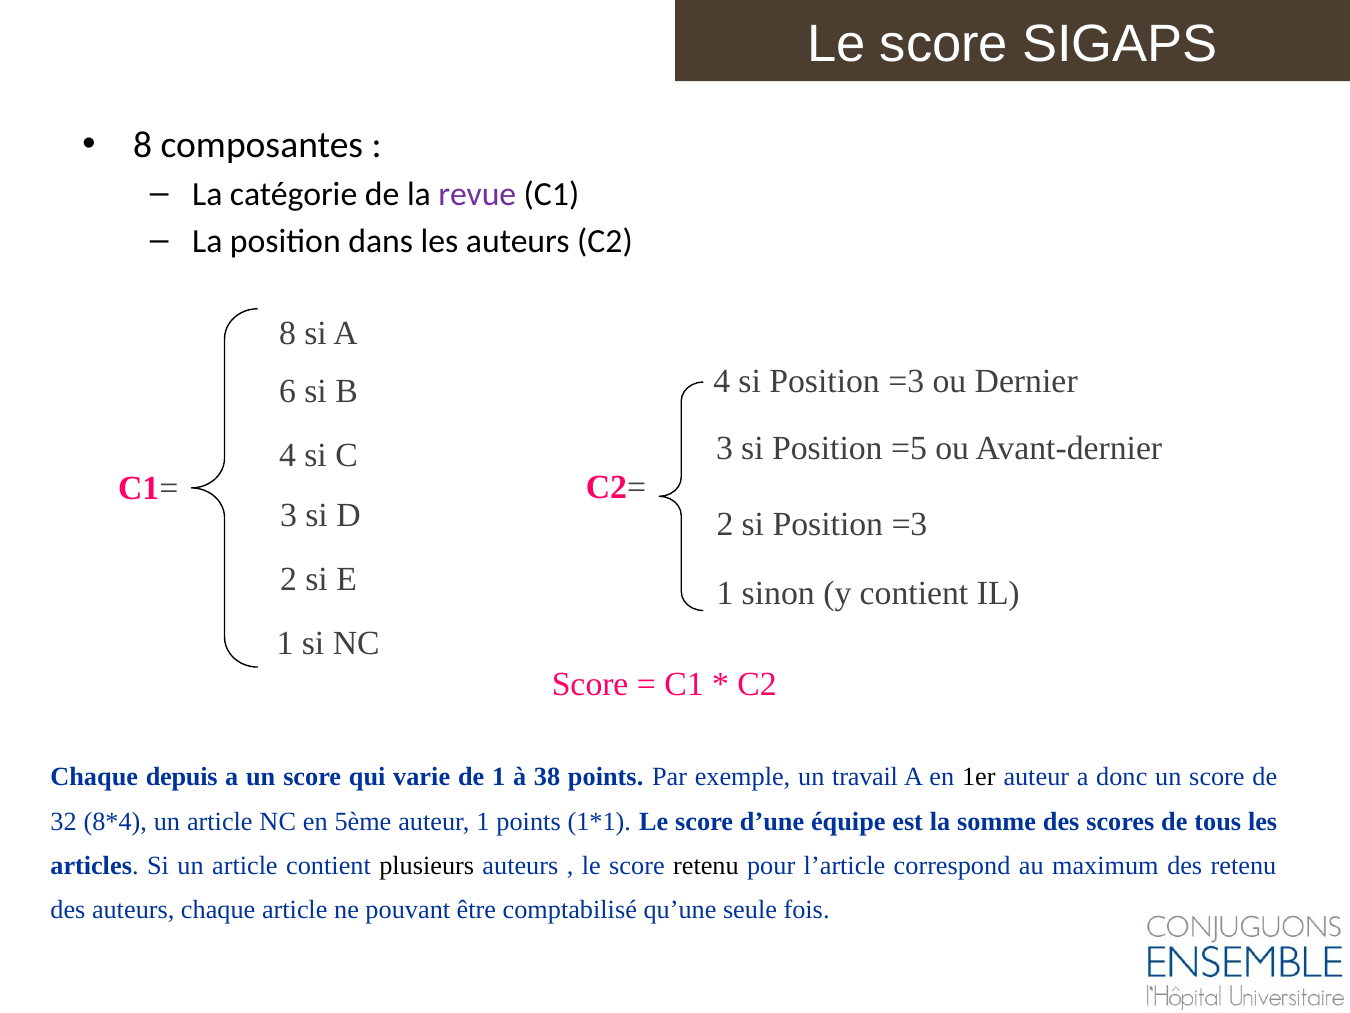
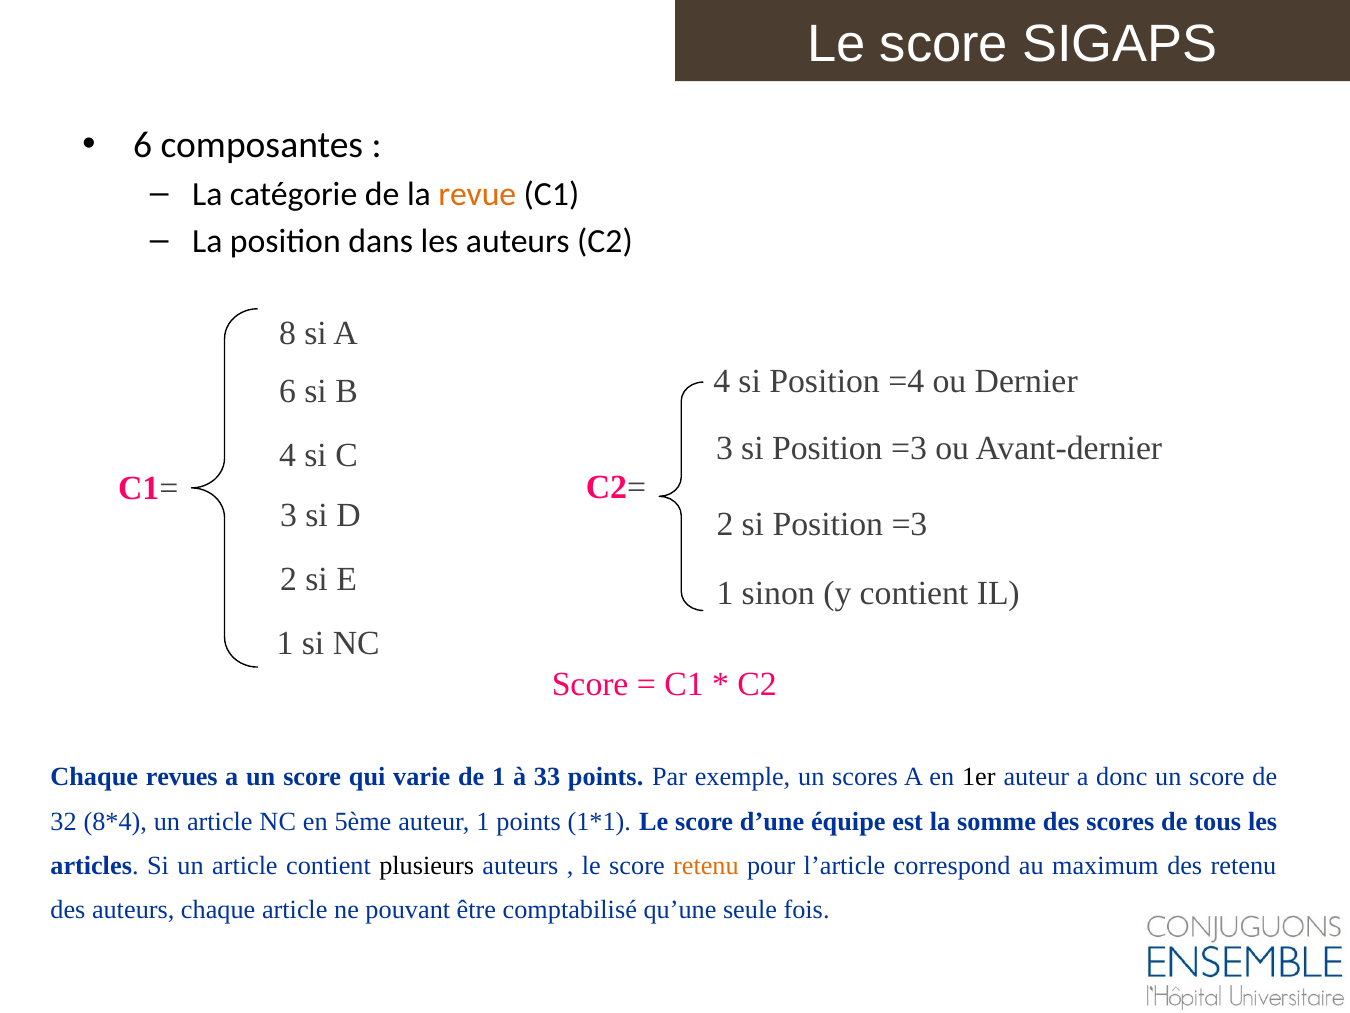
8 at (143, 145): 8 -> 6
revue colour: purple -> orange
4 si Position =3: =3 -> =4
3 si Position =5: =5 -> =3
depuis: depuis -> revues
38: 38 -> 33
un travail: travail -> scores
retenu at (706, 865) colour: black -> orange
